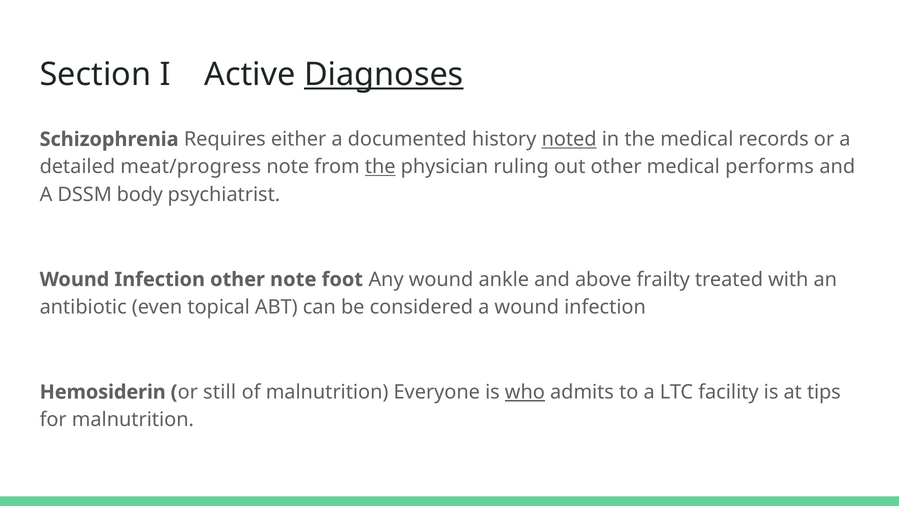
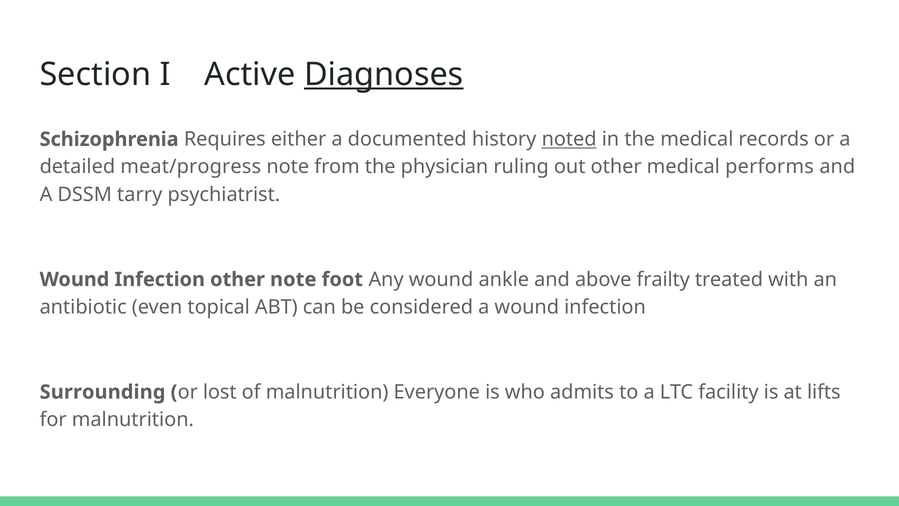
the at (380, 167) underline: present -> none
body: body -> tarry
Hemosiderin: Hemosiderin -> Surrounding
still: still -> lost
who underline: present -> none
tips: tips -> lifts
